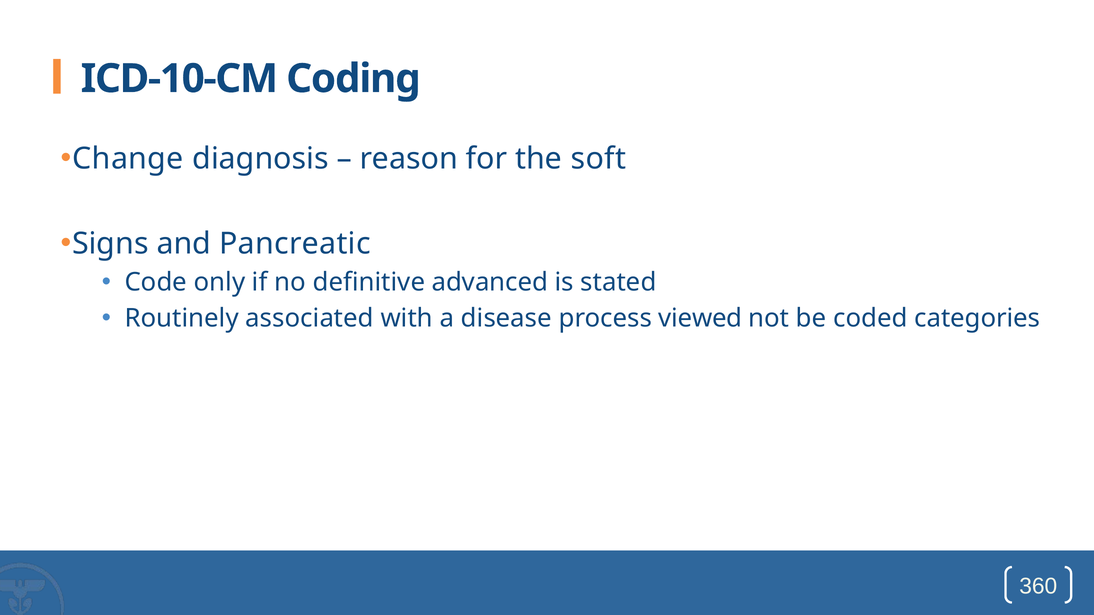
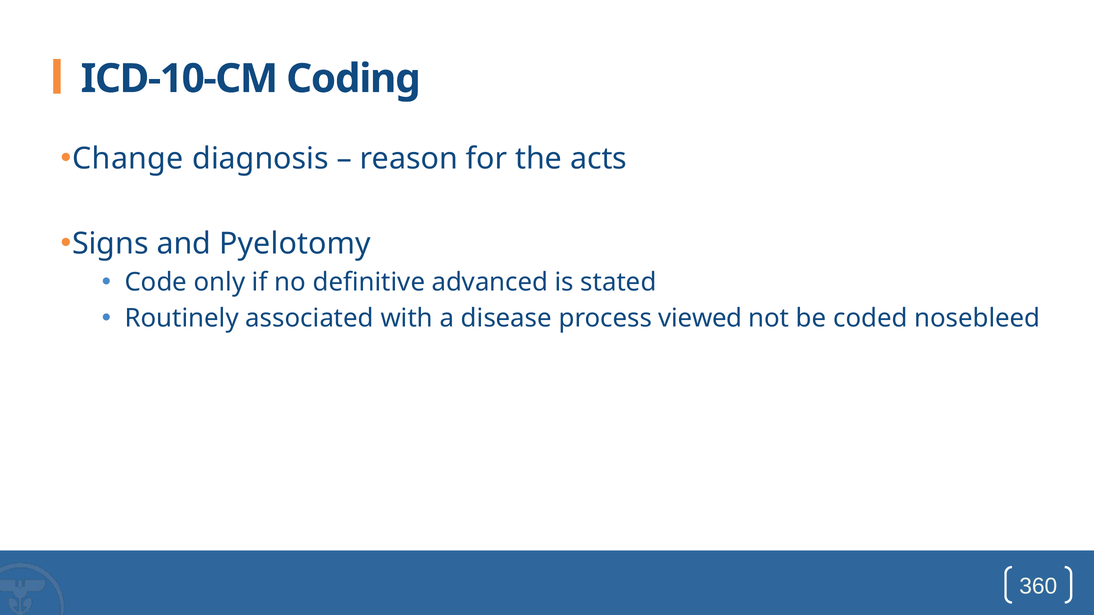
soft: soft -> acts
Pancreatic: Pancreatic -> Pyelotomy
categories: categories -> nosebleed
